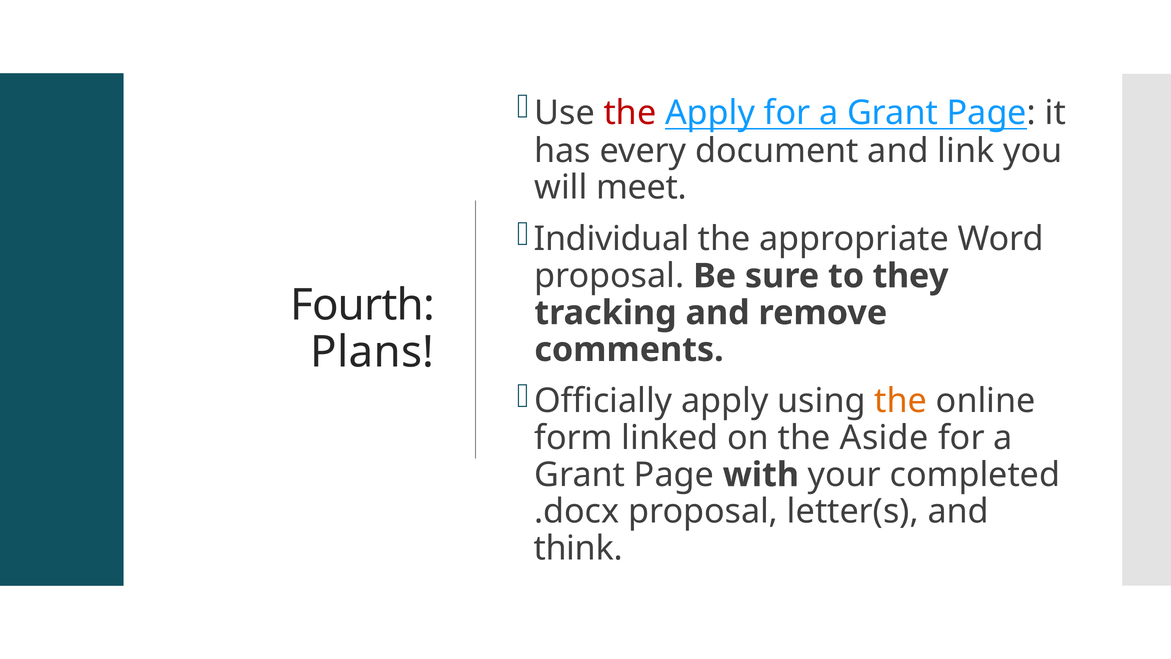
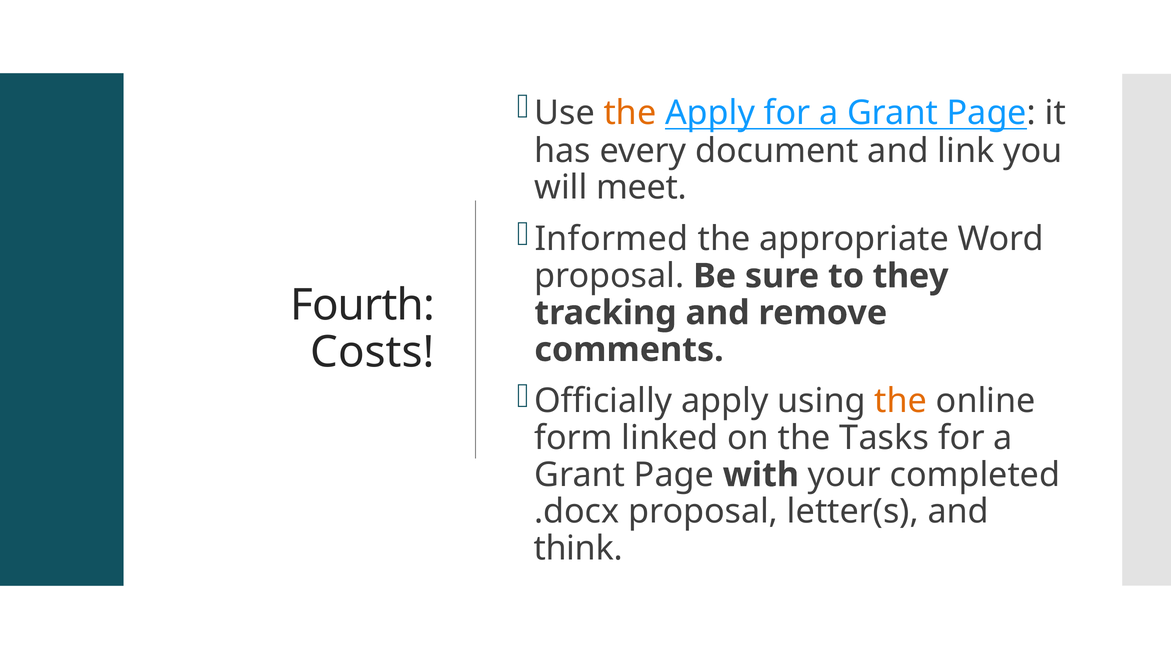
the at (630, 113) colour: red -> orange
Individual: Individual -> Informed
Plans: Plans -> Costs
Aside: Aside -> Tasks
